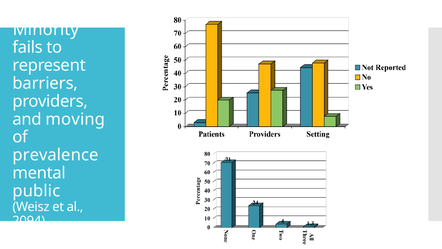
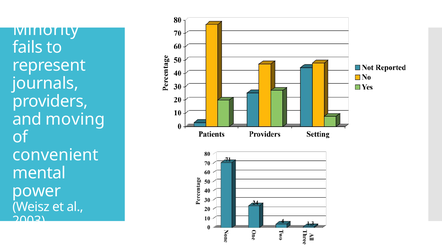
barriers: barriers -> journals
prevalence: prevalence -> convenient
public: public -> power
2094: 2094 -> 2003
